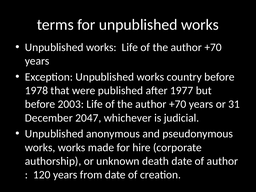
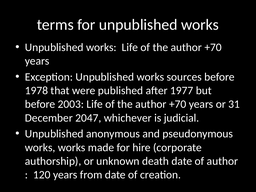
country: country -> sources
